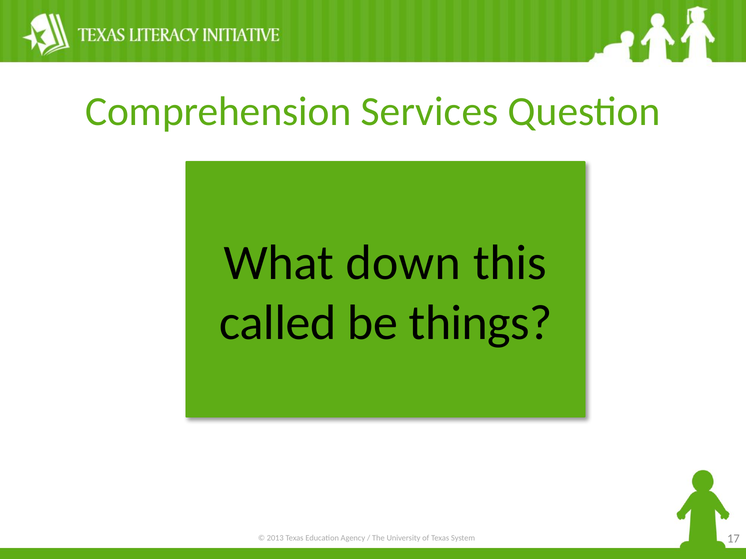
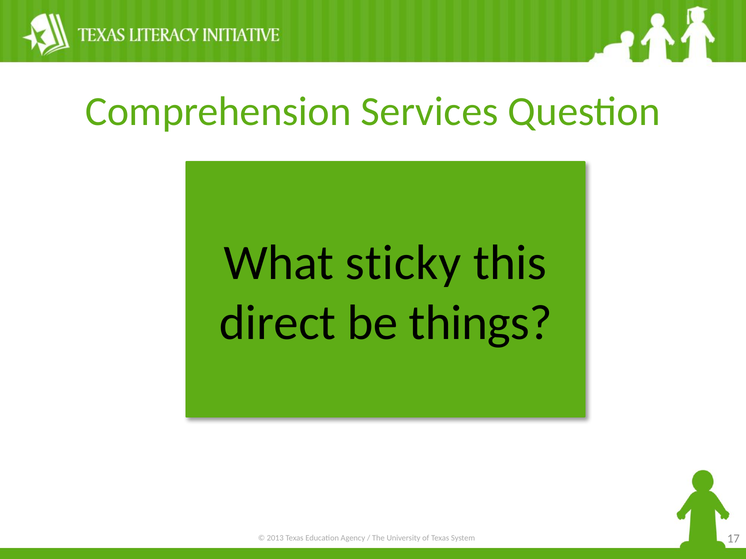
down: down -> sticky
called: called -> direct
